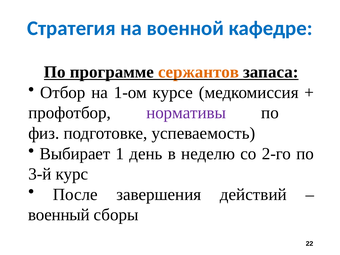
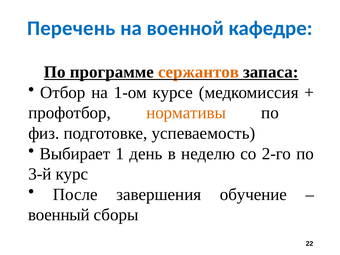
Стратегия: Стратегия -> Перечень
нормативы colour: purple -> orange
действий: действий -> обучение
